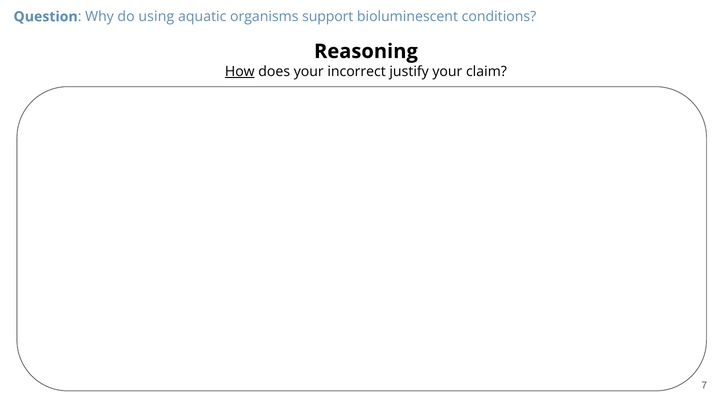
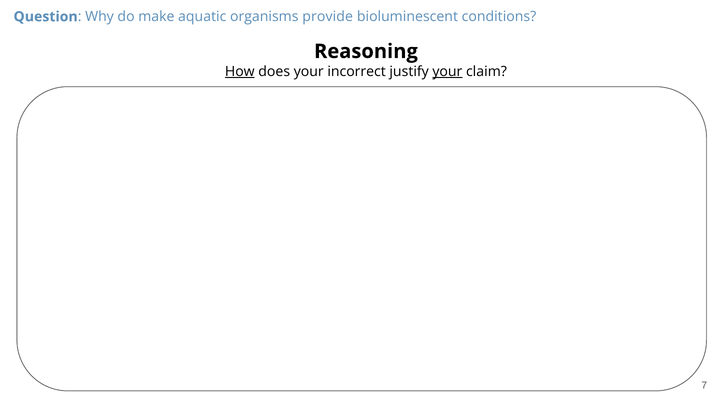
using: using -> make
support: support -> provide
your at (447, 72) underline: none -> present
